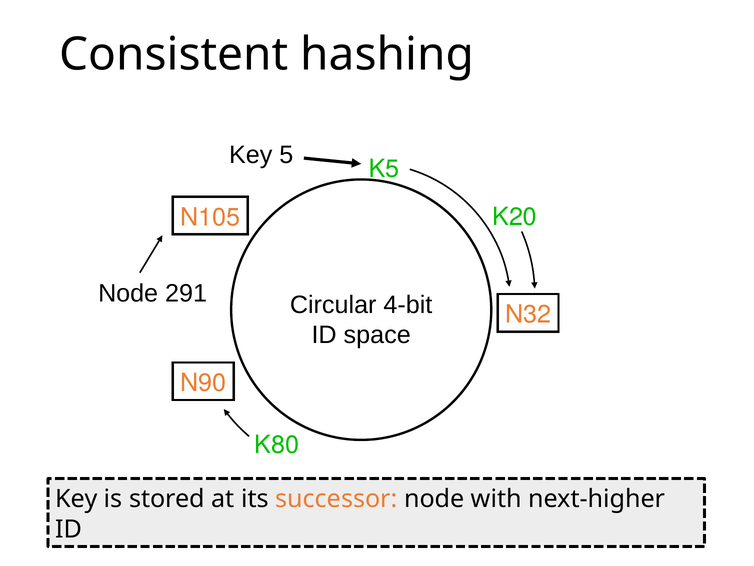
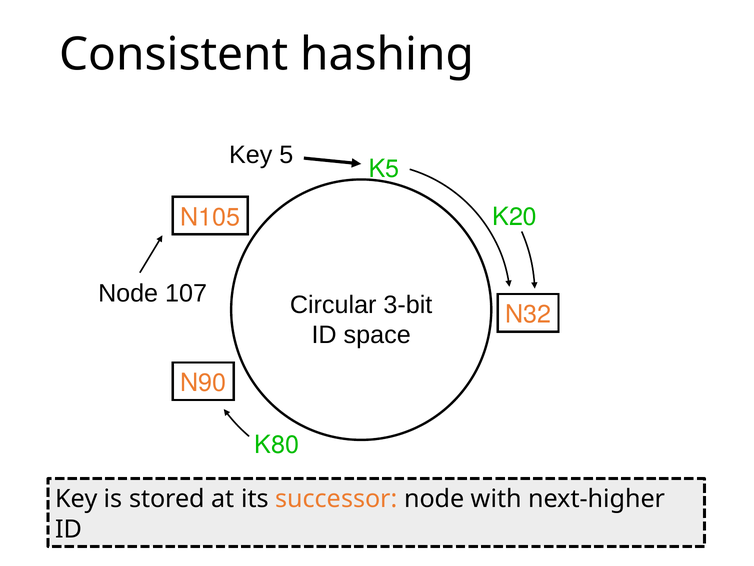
291: 291 -> 107
4-bit: 4-bit -> 3-bit
